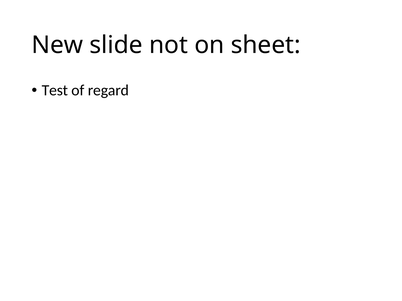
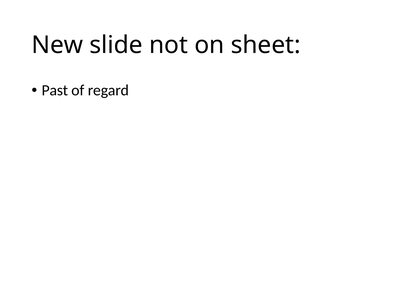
Test: Test -> Past
